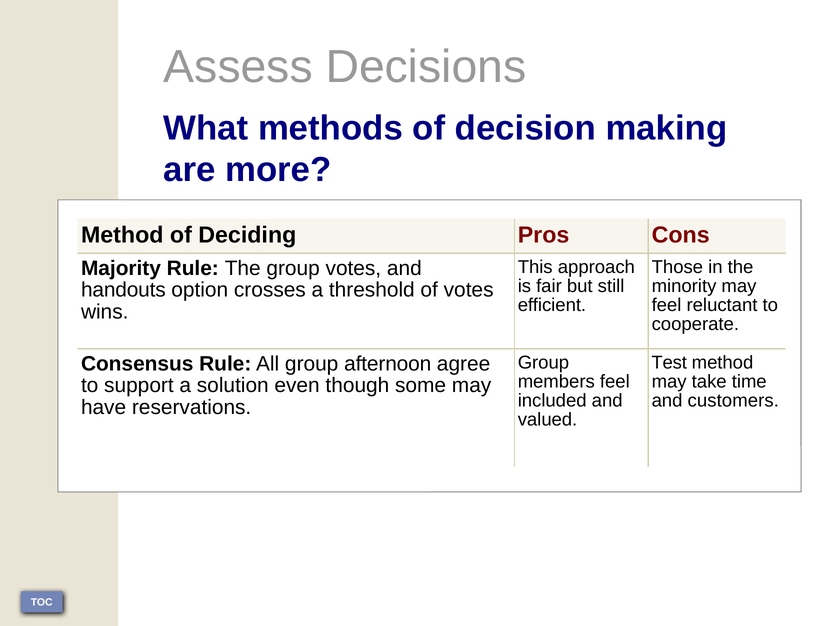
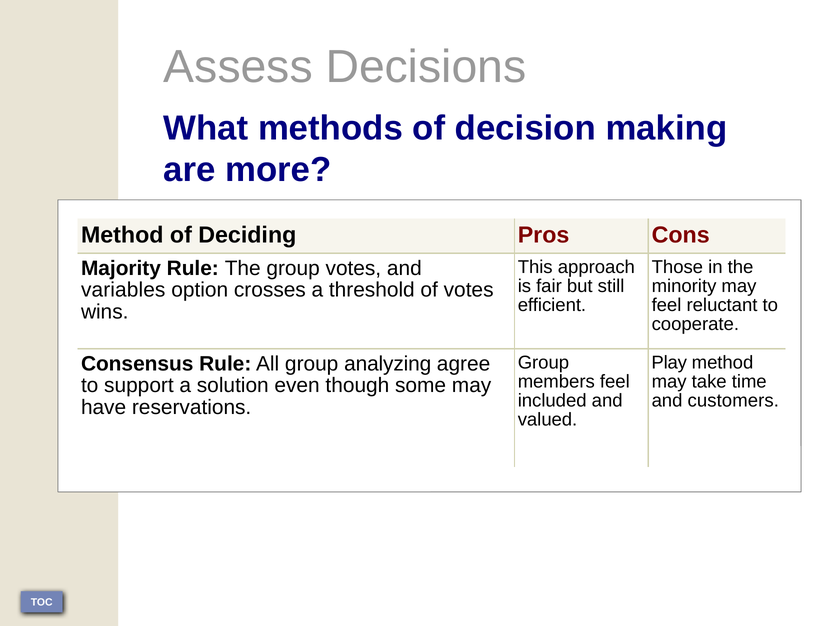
handouts: handouts -> variables
Test: Test -> Play
afternoon: afternoon -> analyzing
